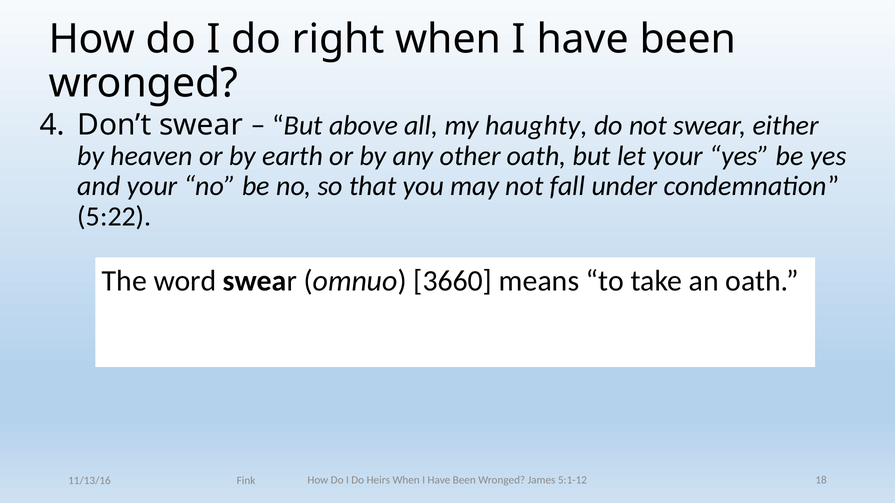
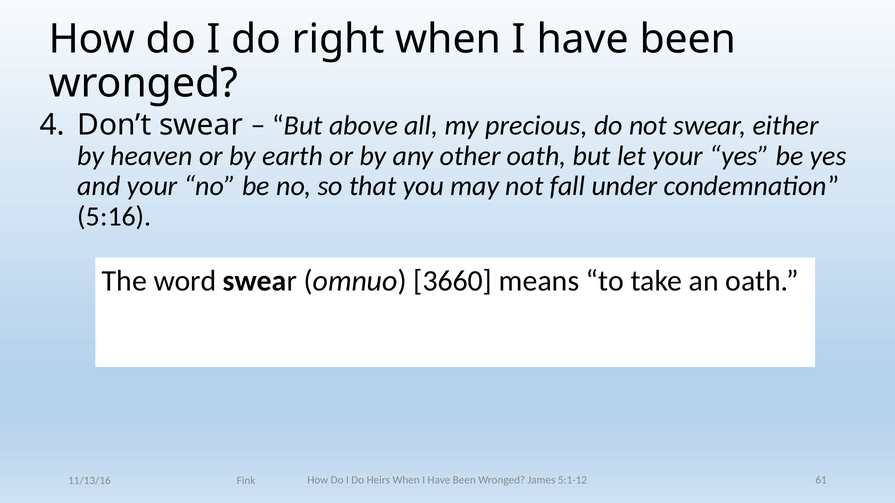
haughty: haughty -> precious
5:22: 5:22 -> 5:16
18: 18 -> 61
